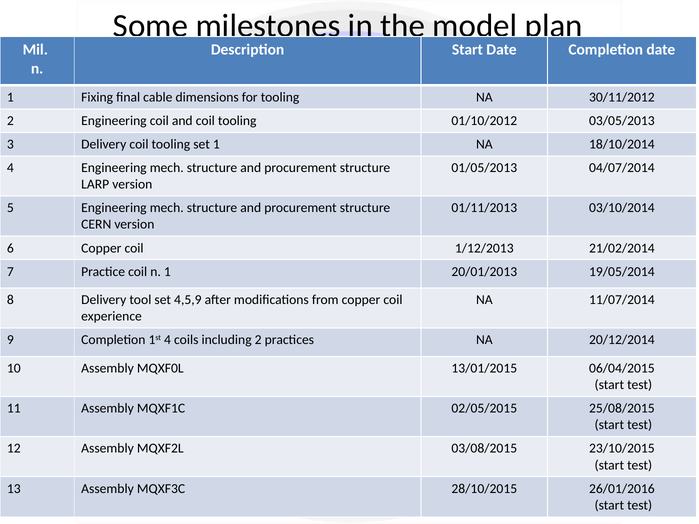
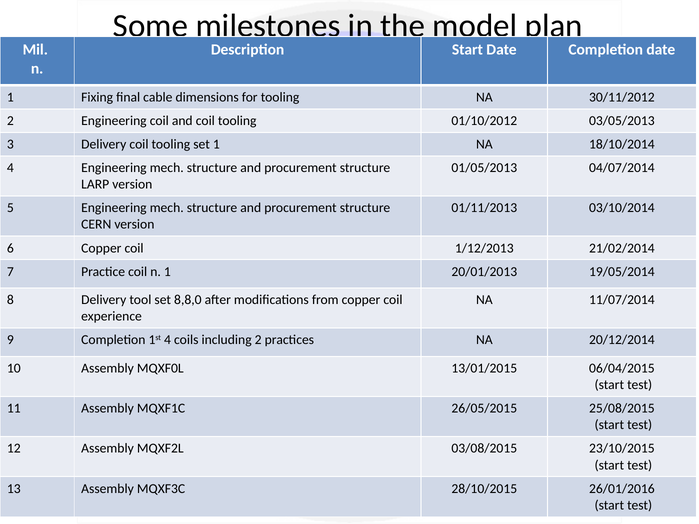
4,5,9: 4,5,9 -> 8,8,0
02/05/2015: 02/05/2015 -> 26/05/2015
